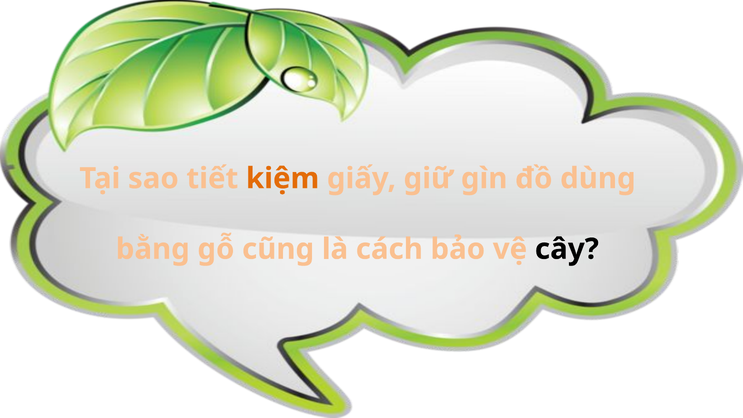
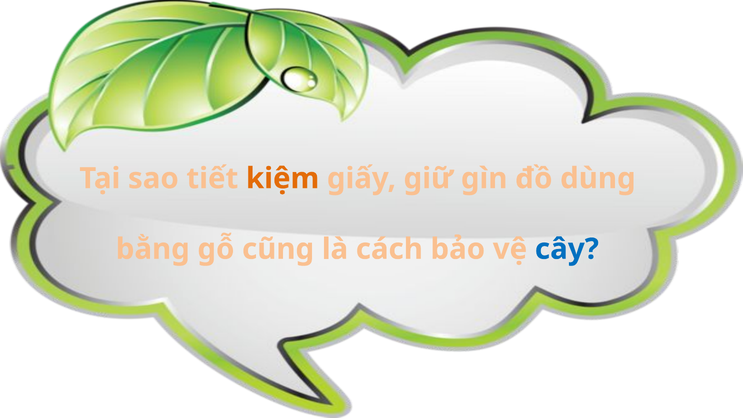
cây colour: black -> blue
